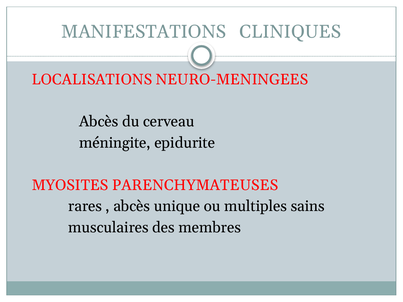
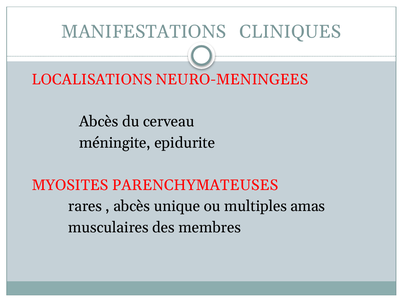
sains: sains -> amas
